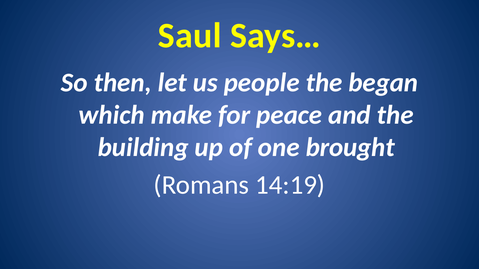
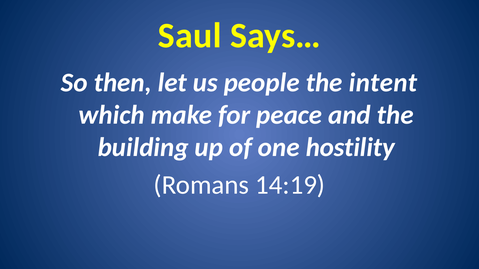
began: began -> intent
brought: brought -> hostility
